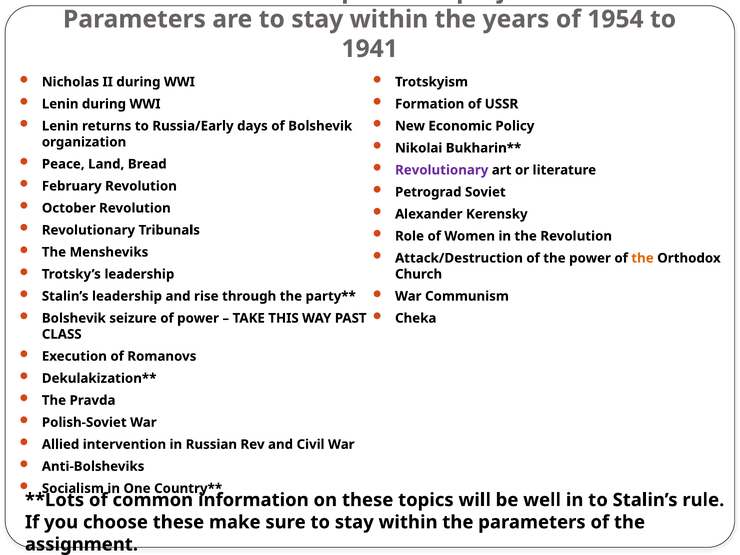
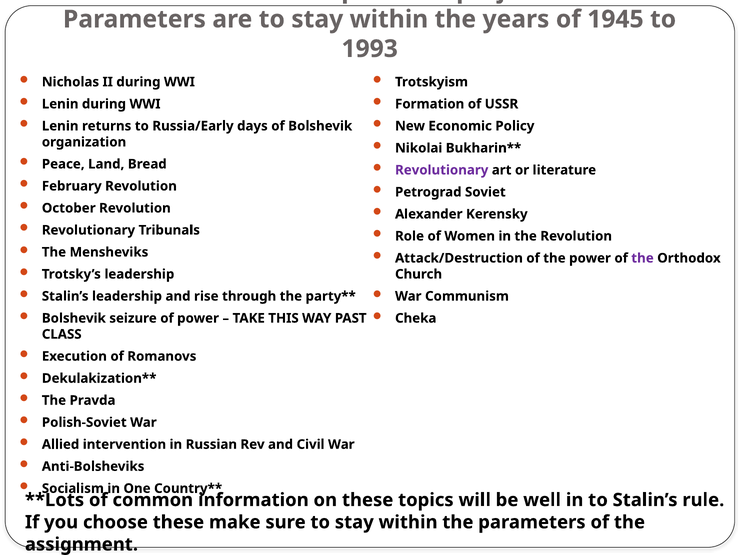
1954: 1954 -> 1945
1941: 1941 -> 1993
the at (643, 258) colour: orange -> purple
